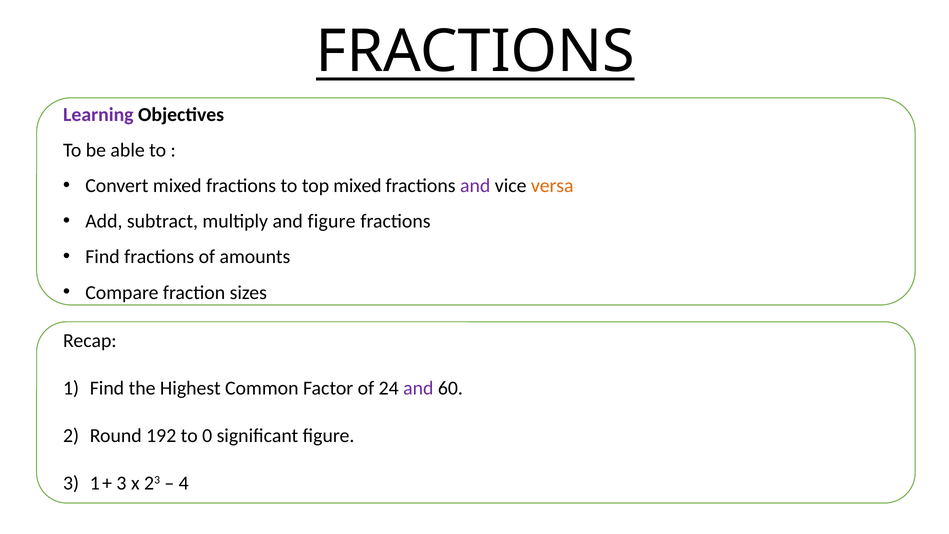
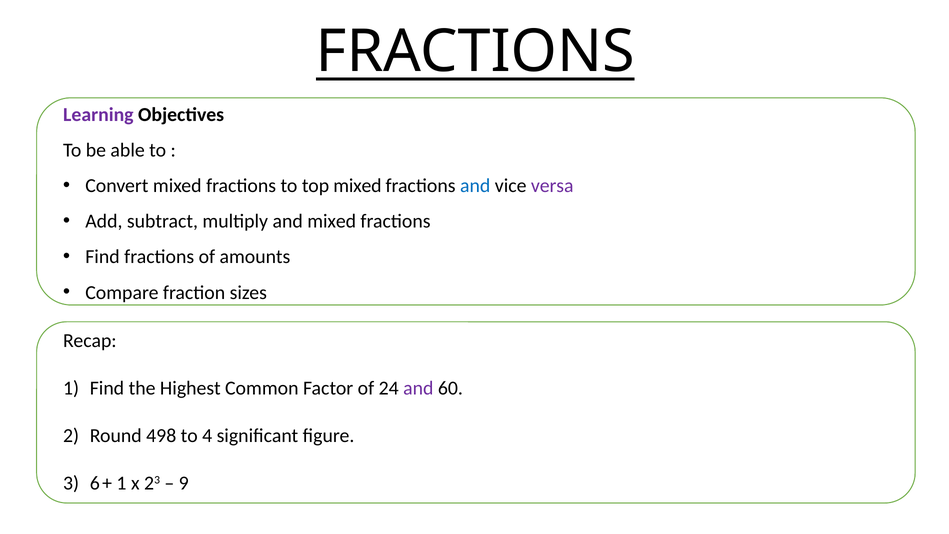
and at (475, 186) colour: purple -> blue
versa colour: orange -> purple
and figure: figure -> mixed
192: 192 -> 498
0: 0 -> 4
3 1: 1 -> 6
3 at (121, 483): 3 -> 1
4: 4 -> 9
